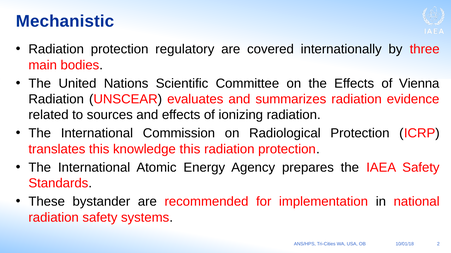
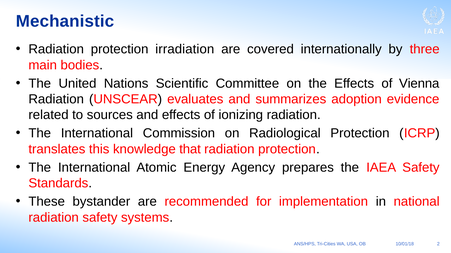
regulatory: regulatory -> irradiation
summarizes radiation: radiation -> adoption
knowledge this: this -> that
